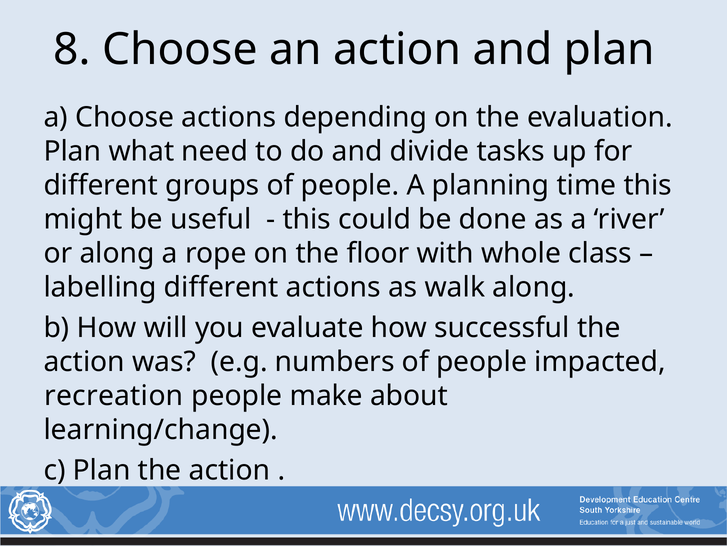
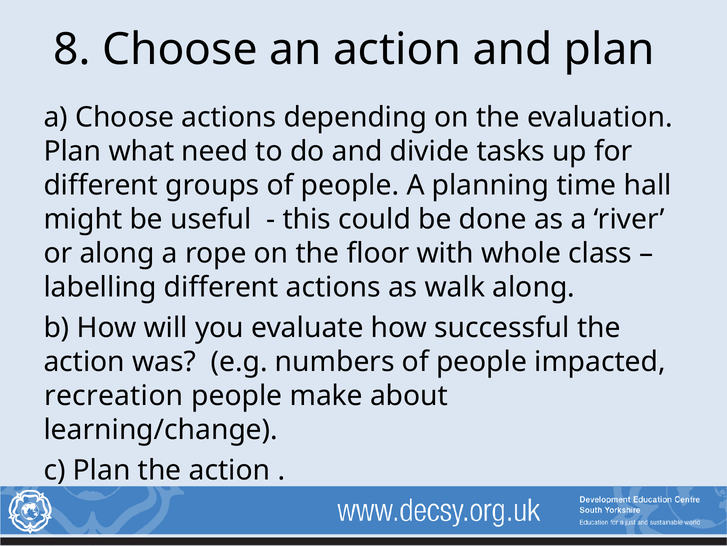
time this: this -> hall
